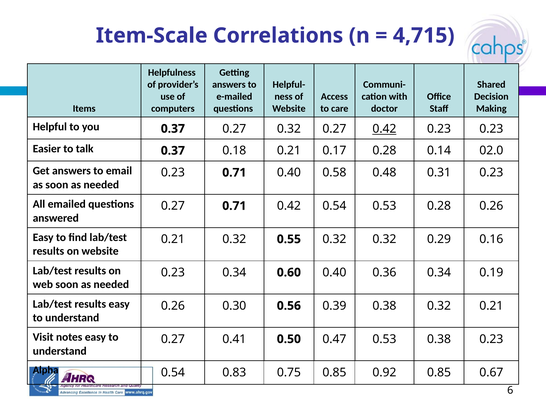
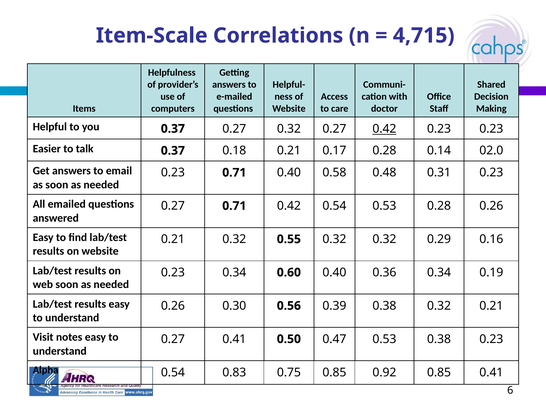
0.85 0.67: 0.67 -> 0.41
